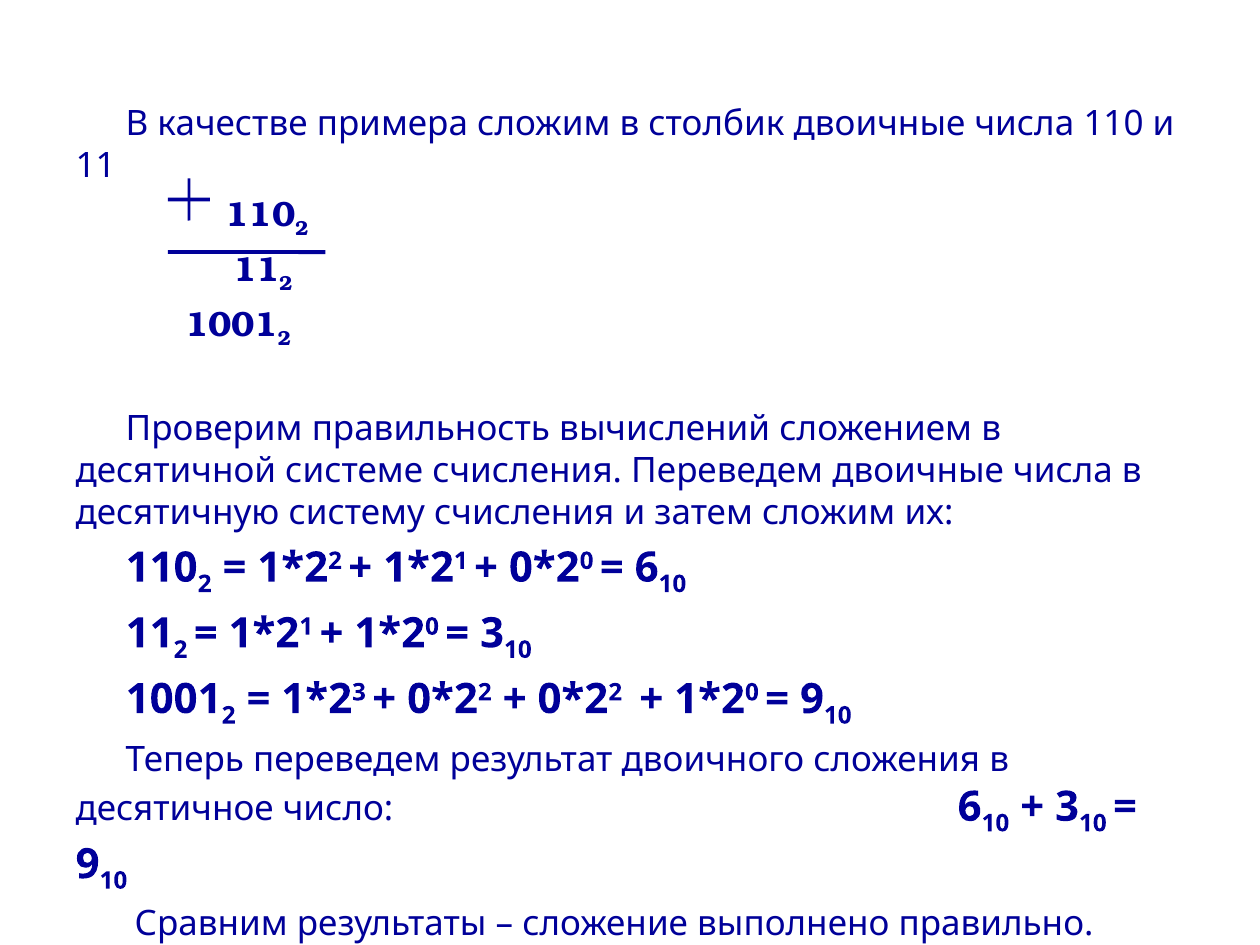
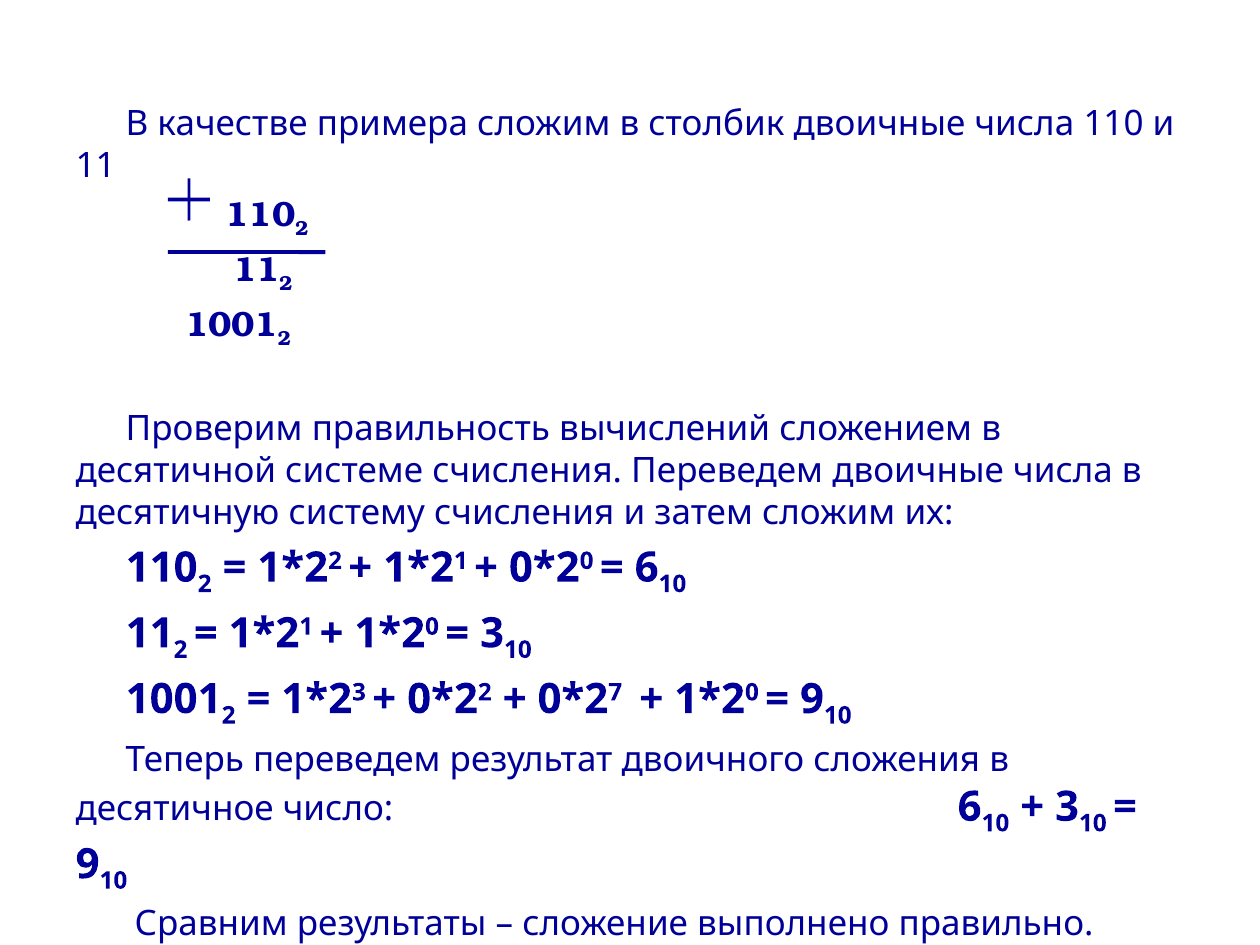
2 at (615, 692): 2 -> 7
